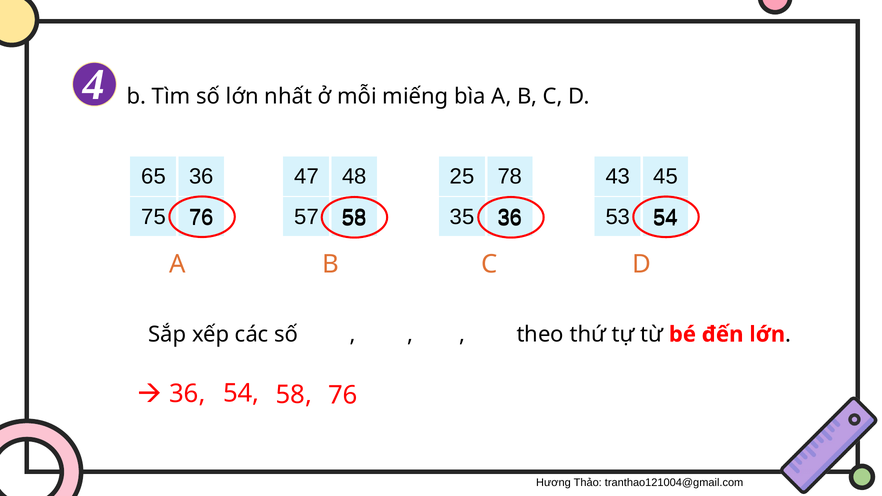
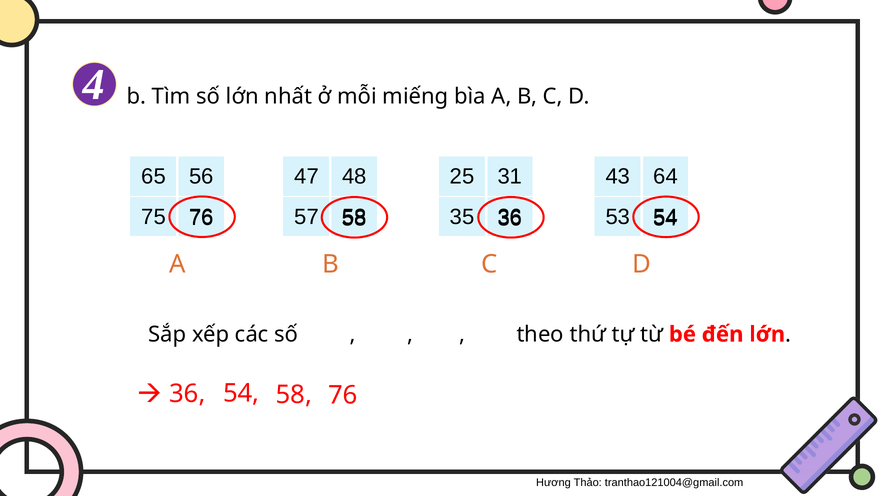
65 36: 36 -> 56
78: 78 -> 31
45: 45 -> 64
